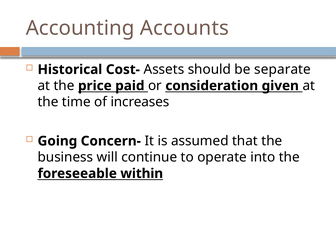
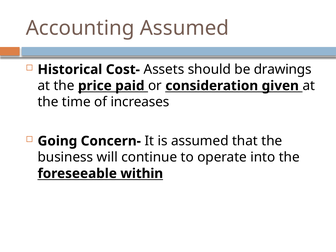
Accounting Accounts: Accounts -> Assumed
separate: separate -> drawings
